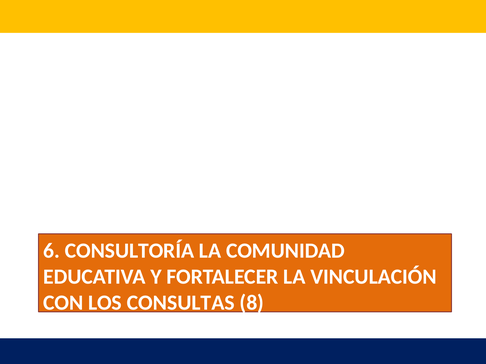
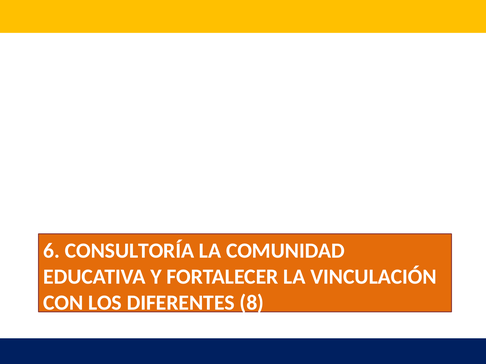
CONSULTAS: CONSULTAS -> DIFERENTES
